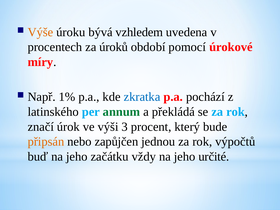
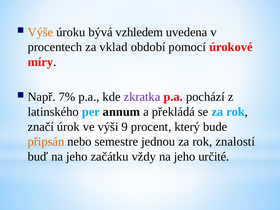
úroků: úroků -> vklad
1%: 1% -> 7%
zkratka colour: blue -> purple
annum colour: green -> black
3: 3 -> 9
zapůjčen: zapůjčen -> semestre
výpočtů: výpočtů -> znalostí
